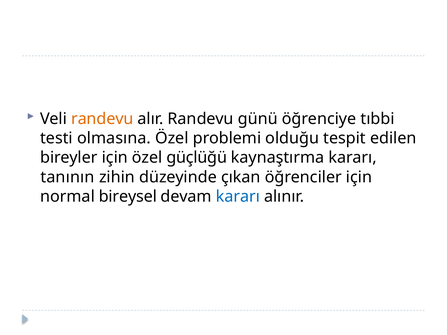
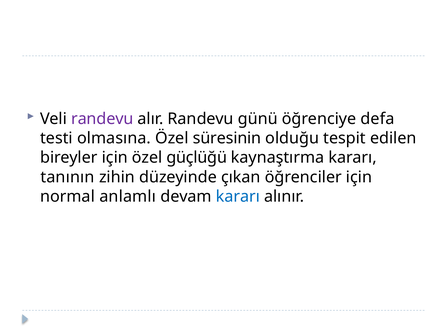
randevu at (102, 119) colour: orange -> purple
tıbbi: tıbbi -> defa
problemi: problemi -> süresinin
bireysel: bireysel -> anlamlı
